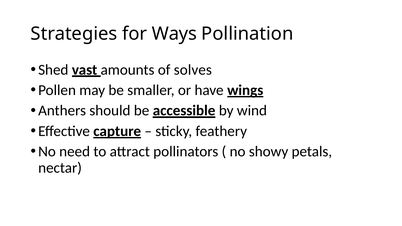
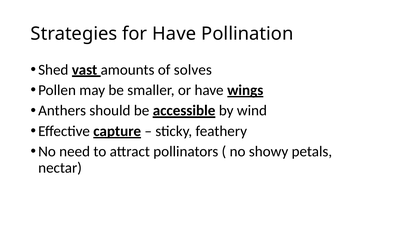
for Ways: Ways -> Have
